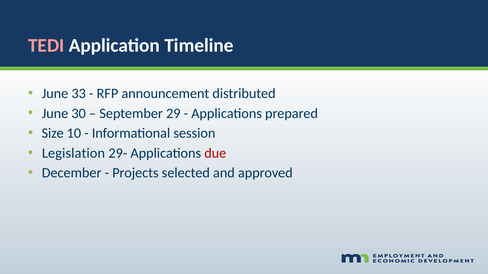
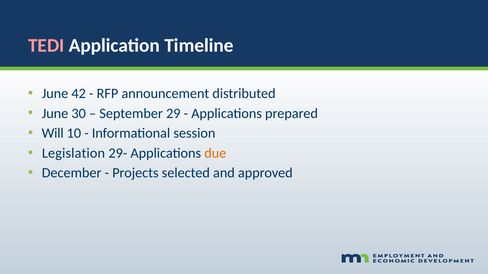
33: 33 -> 42
Size: Size -> Will
due colour: red -> orange
